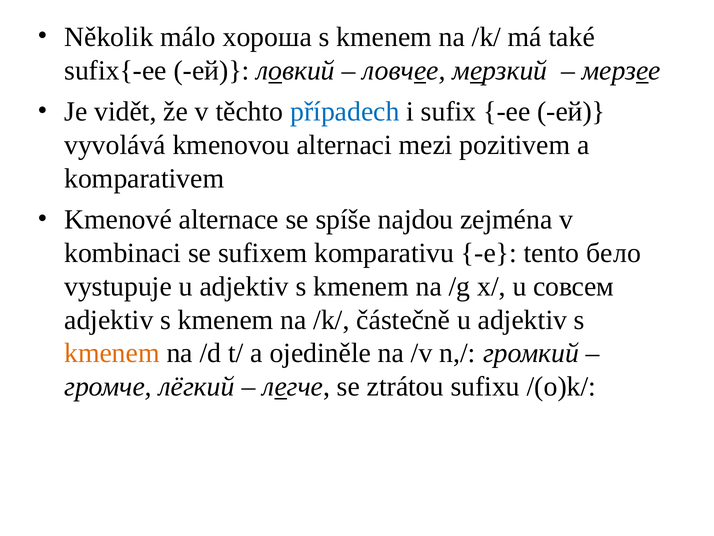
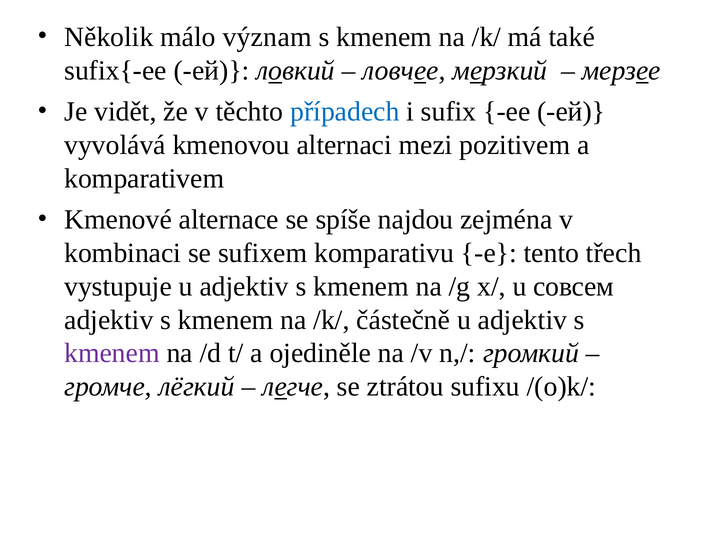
хороша: хороша -> význam
бело: бело -> třech
kmenem at (112, 353) colour: orange -> purple
